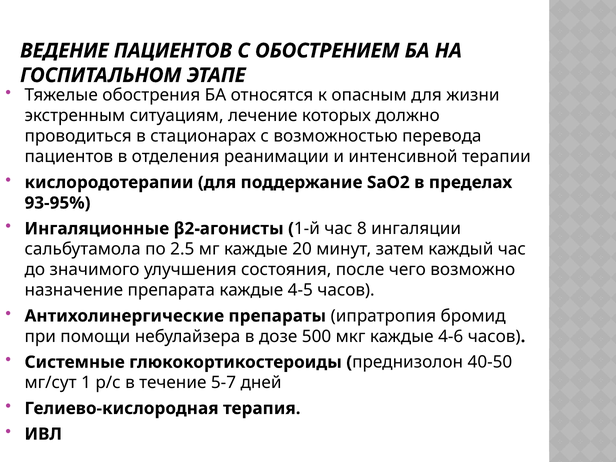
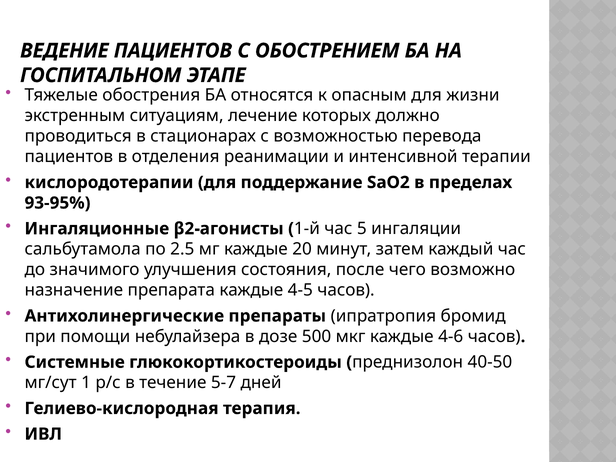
8: 8 -> 5
